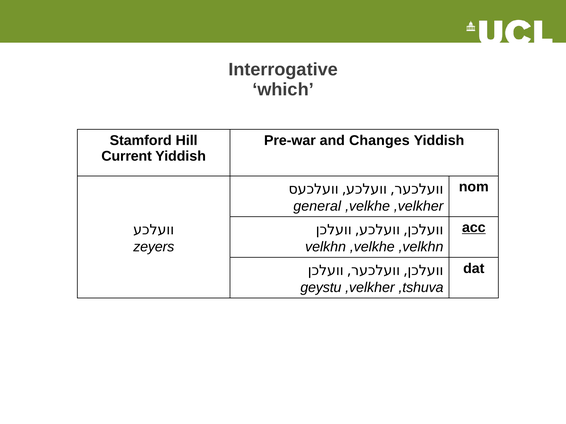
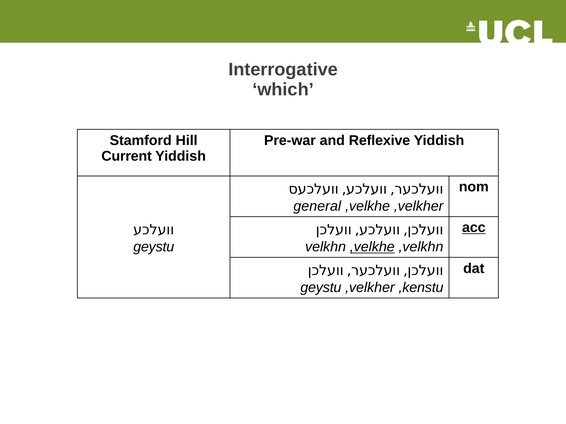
Changes: Changes -> Reflexive
zeyers at (154, 247): zeyers -> geystu
,velkhe at (372, 247) underline: none -> present
,tshuva: ,tshuva -> ,kenstu
